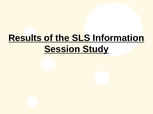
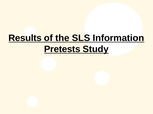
Session: Session -> Pretests
